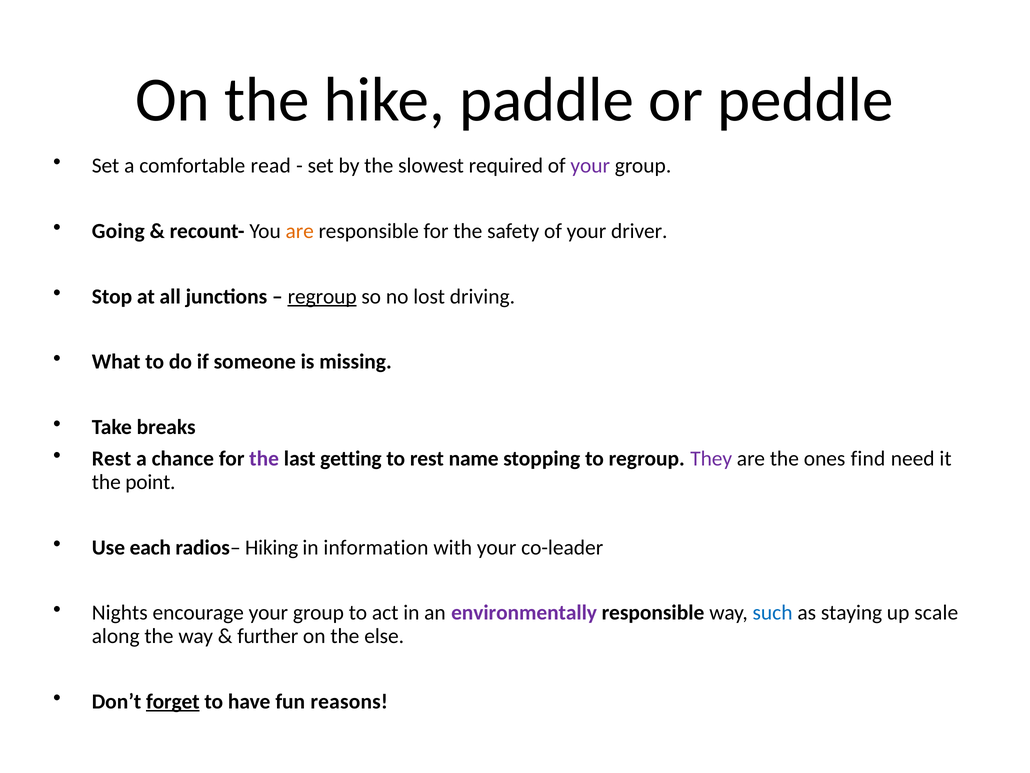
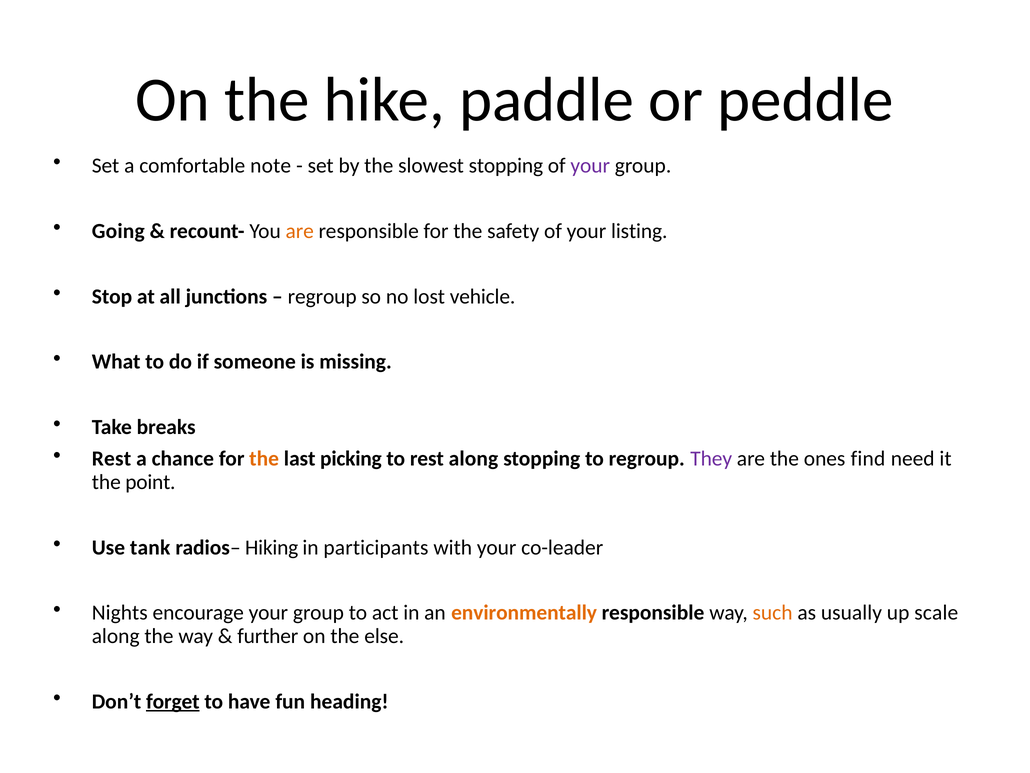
read: read -> note
slowest required: required -> stopping
driver: driver -> listing
regroup at (322, 296) underline: present -> none
driving: driving -> vehicle
the at (264, 458) colour: purple -> orange
getting: getting -> picking
rest name: name -> along
each: each -> tank
information: information -> participants
environmentally colour: purple -> orange
such colour: blue -> orange
staying: staying -> usually
reasons: reasons -> heading
